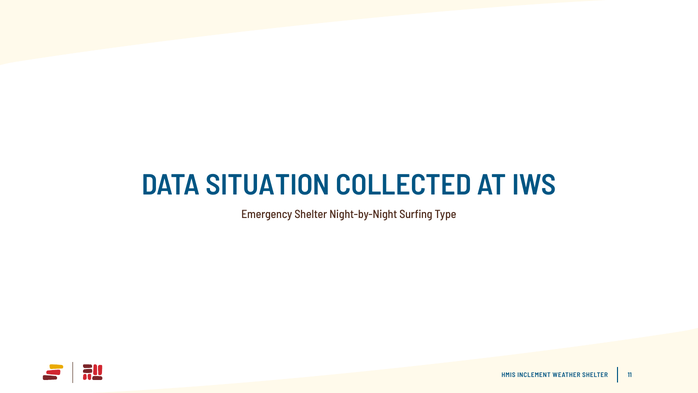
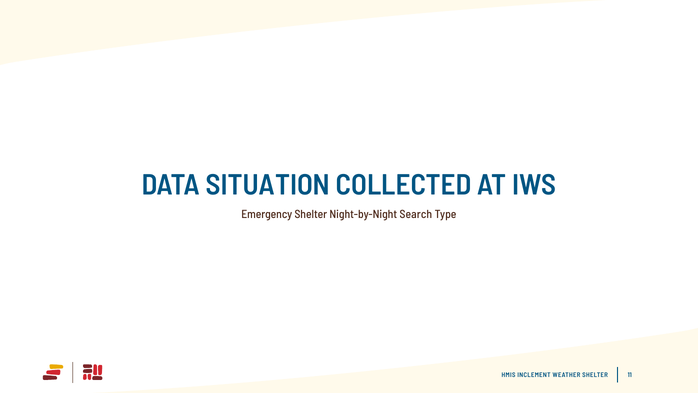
Surfing: Surfing -> Search
